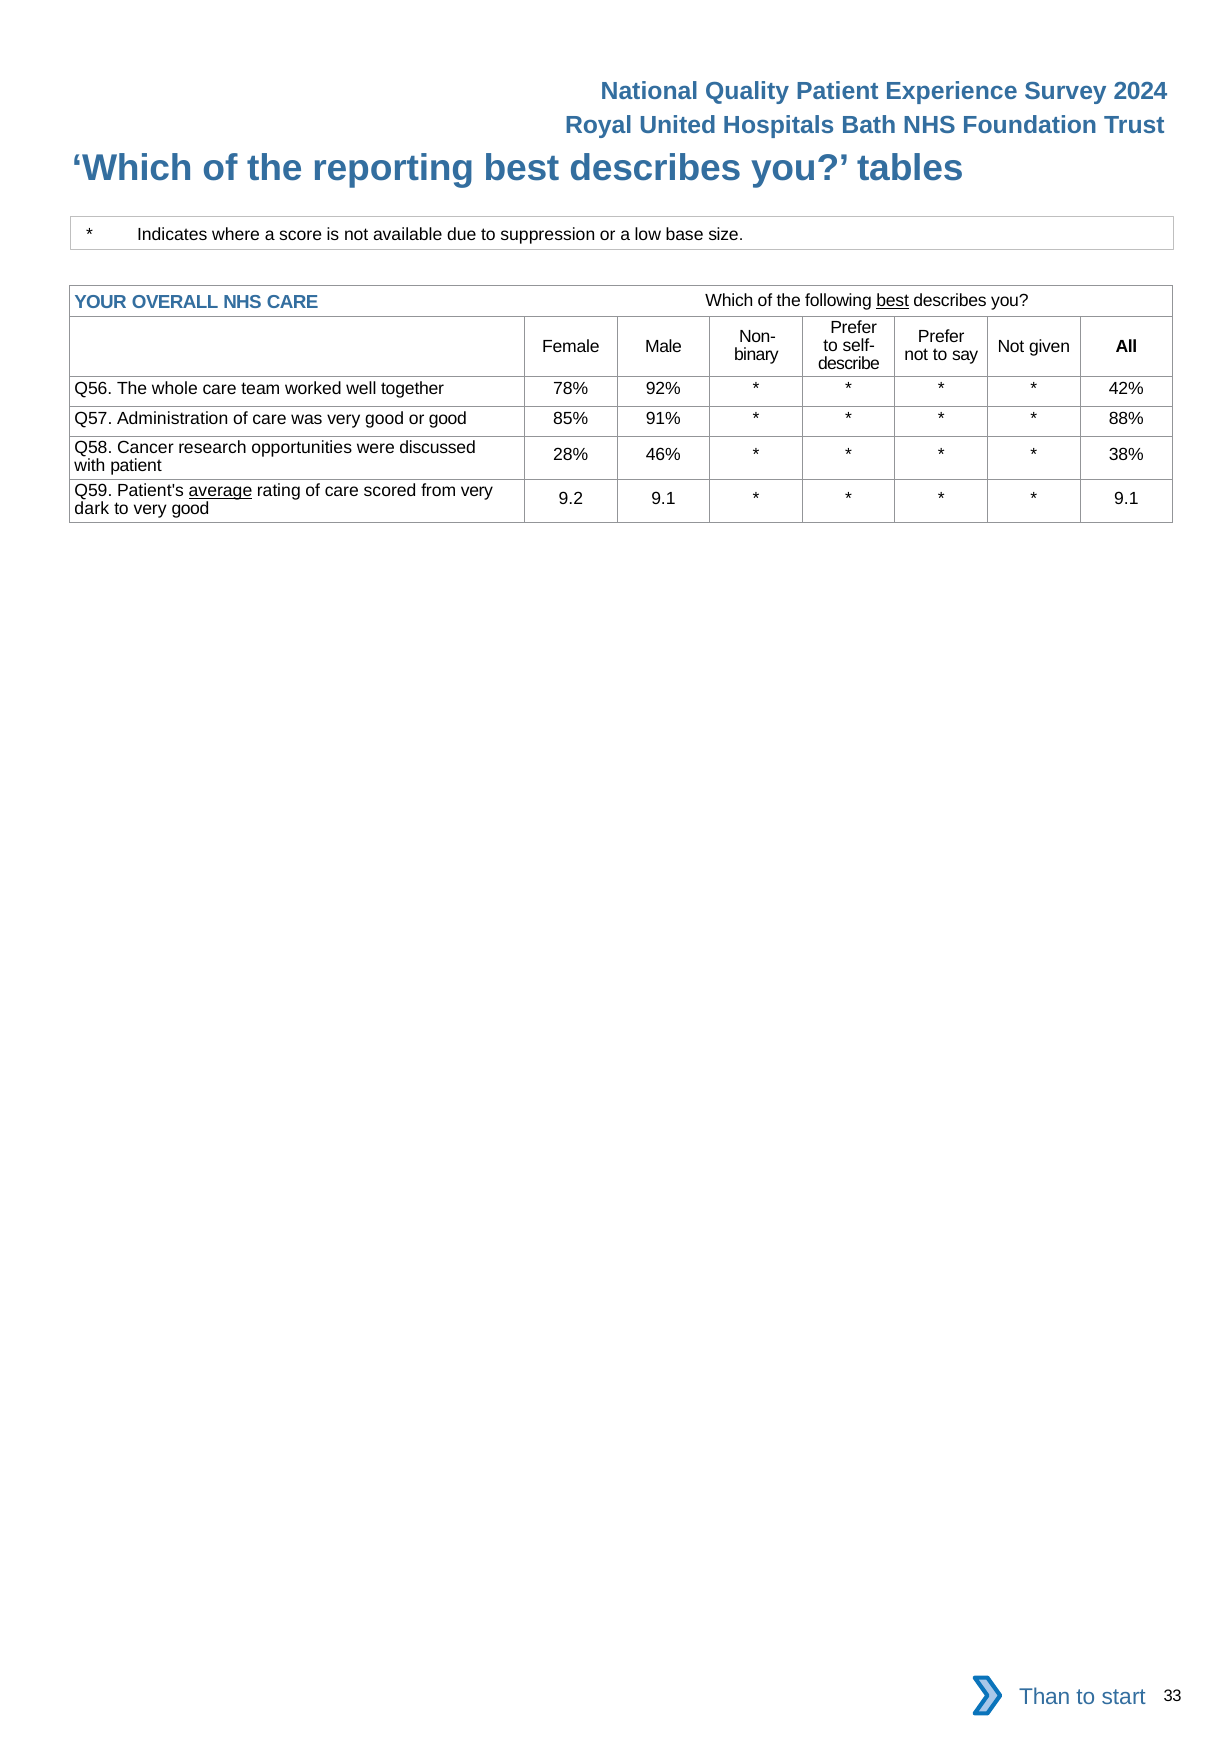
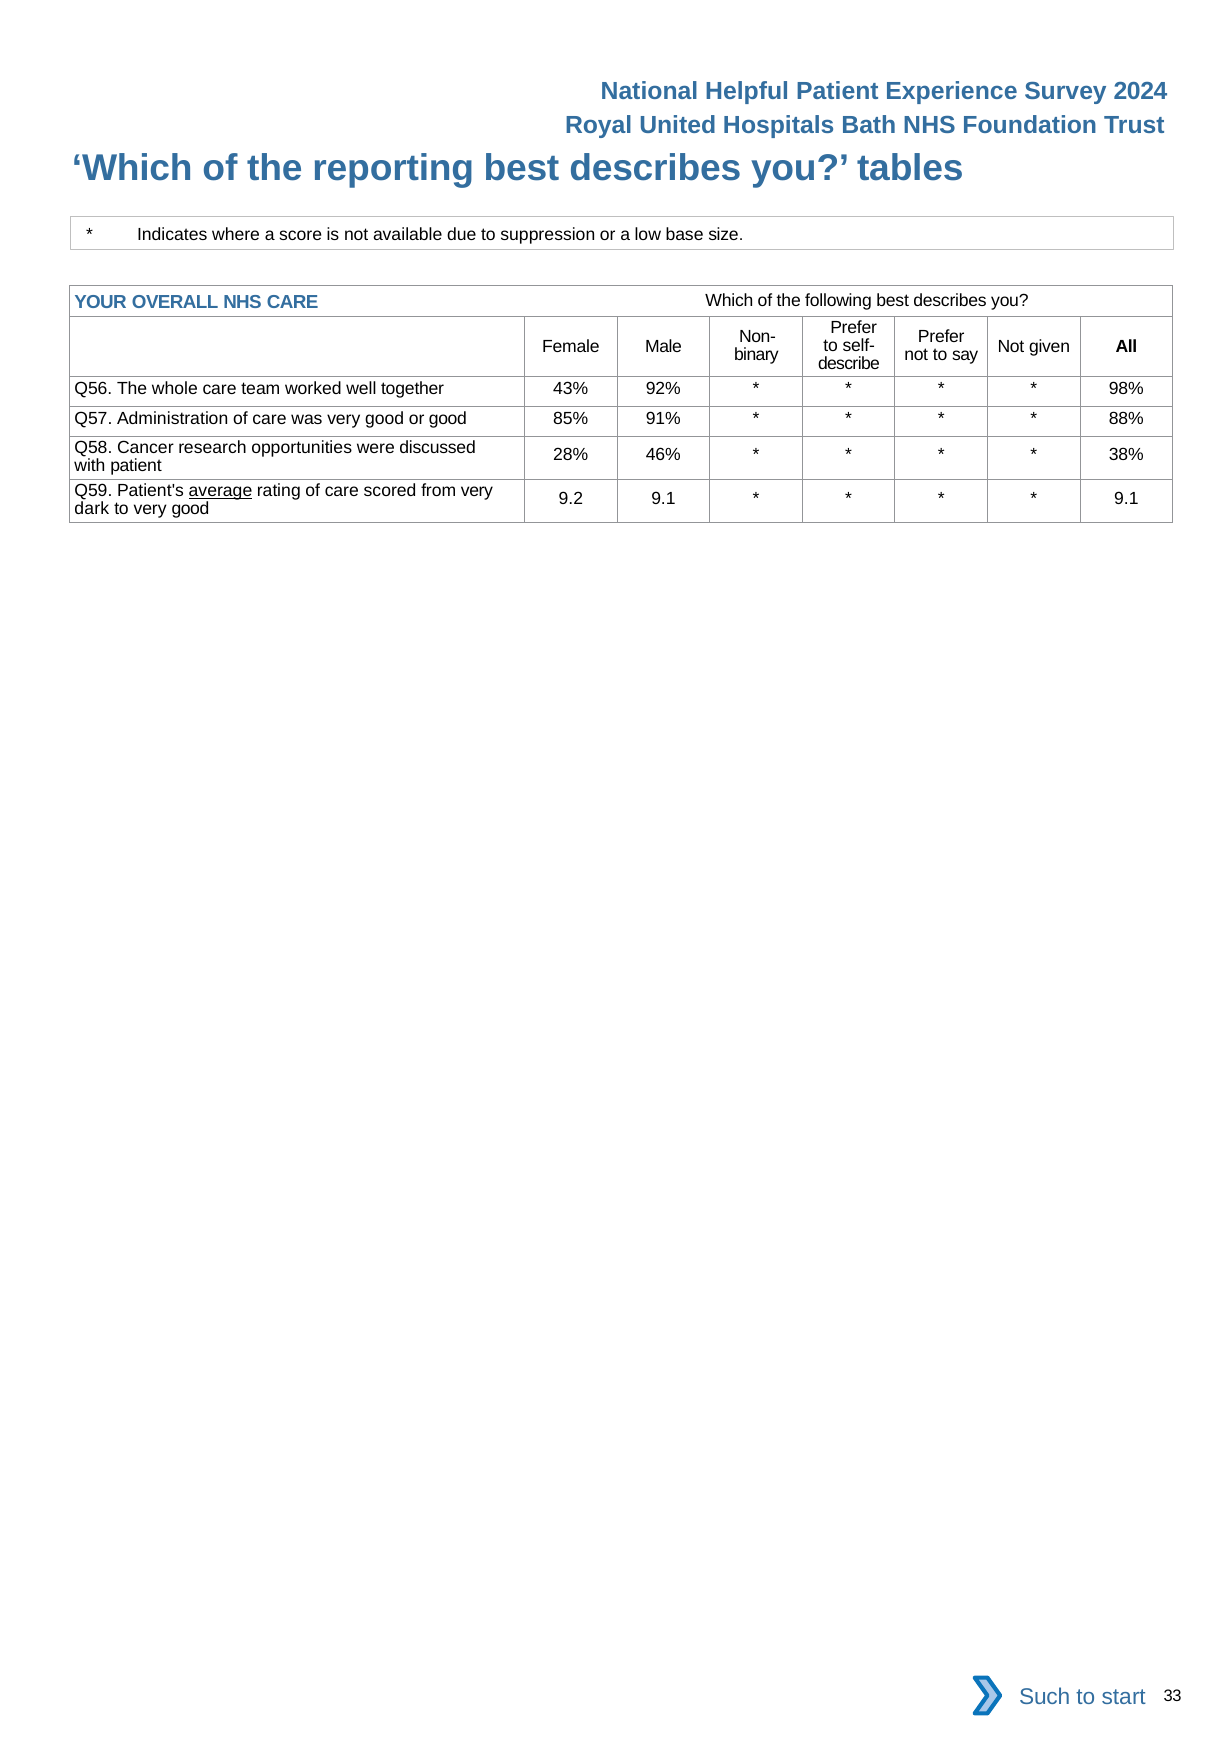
Quality: Quality -> Helpful
best at (893, 301) underline: present -> none
78%: 78% -> 43%
42%: 42% -> 98%
Than: Than -> Such
